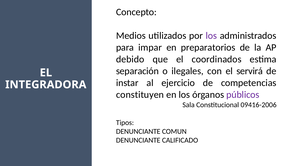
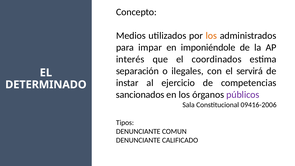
los at (211, 36) colour: purple -> orange
preparatorios: preparatorios -> imponiéndole
debido: debido -> interés
INTEGRADORA: INTEGRADORA -> DETERMINADO
constituyen: constituyen -> sancionados
